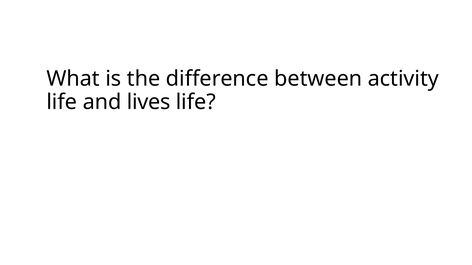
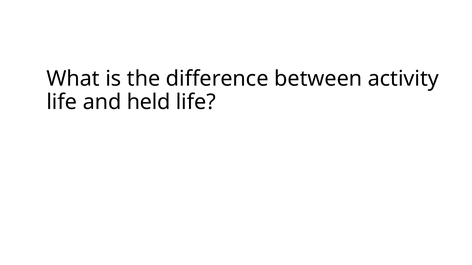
lives: lives -> held
